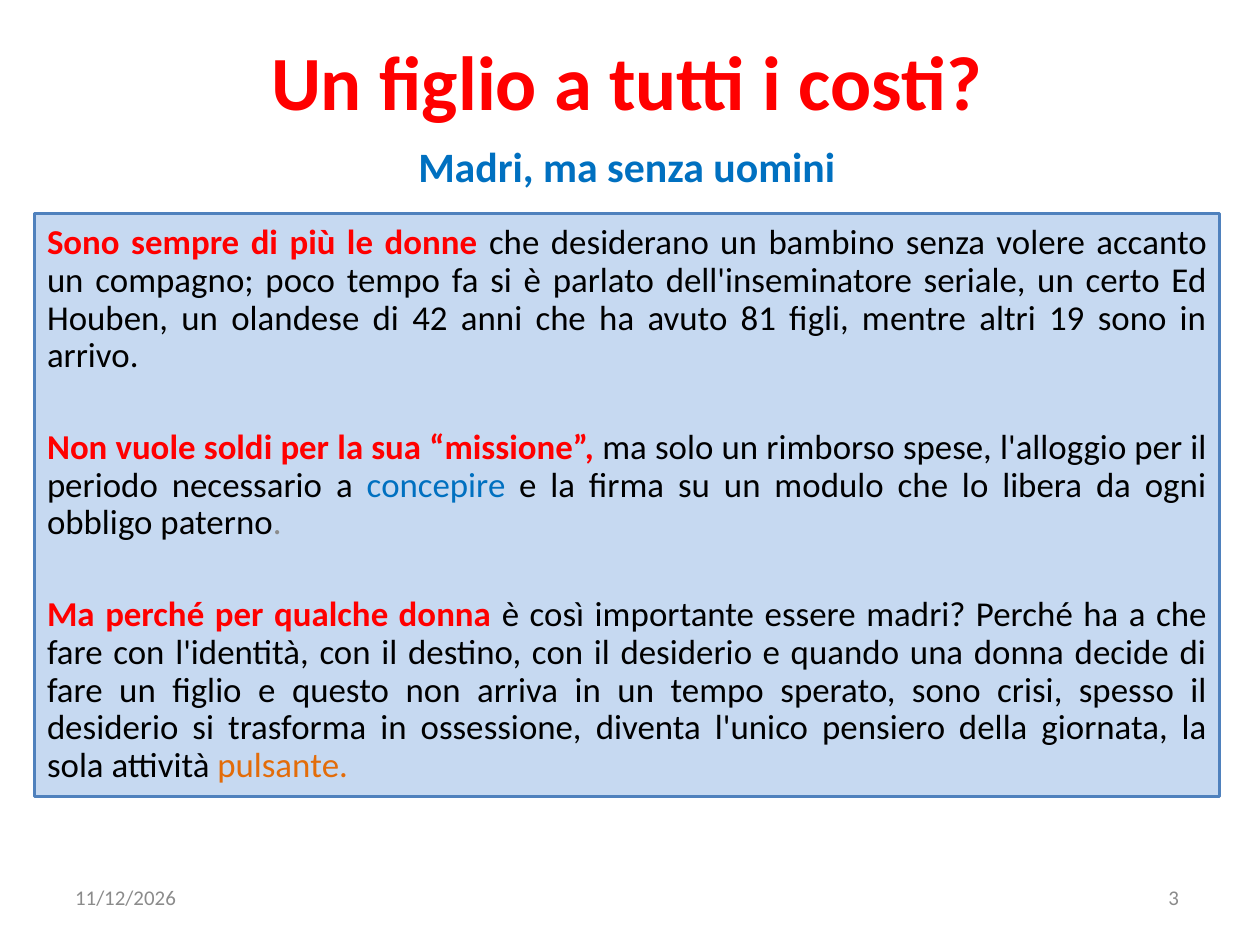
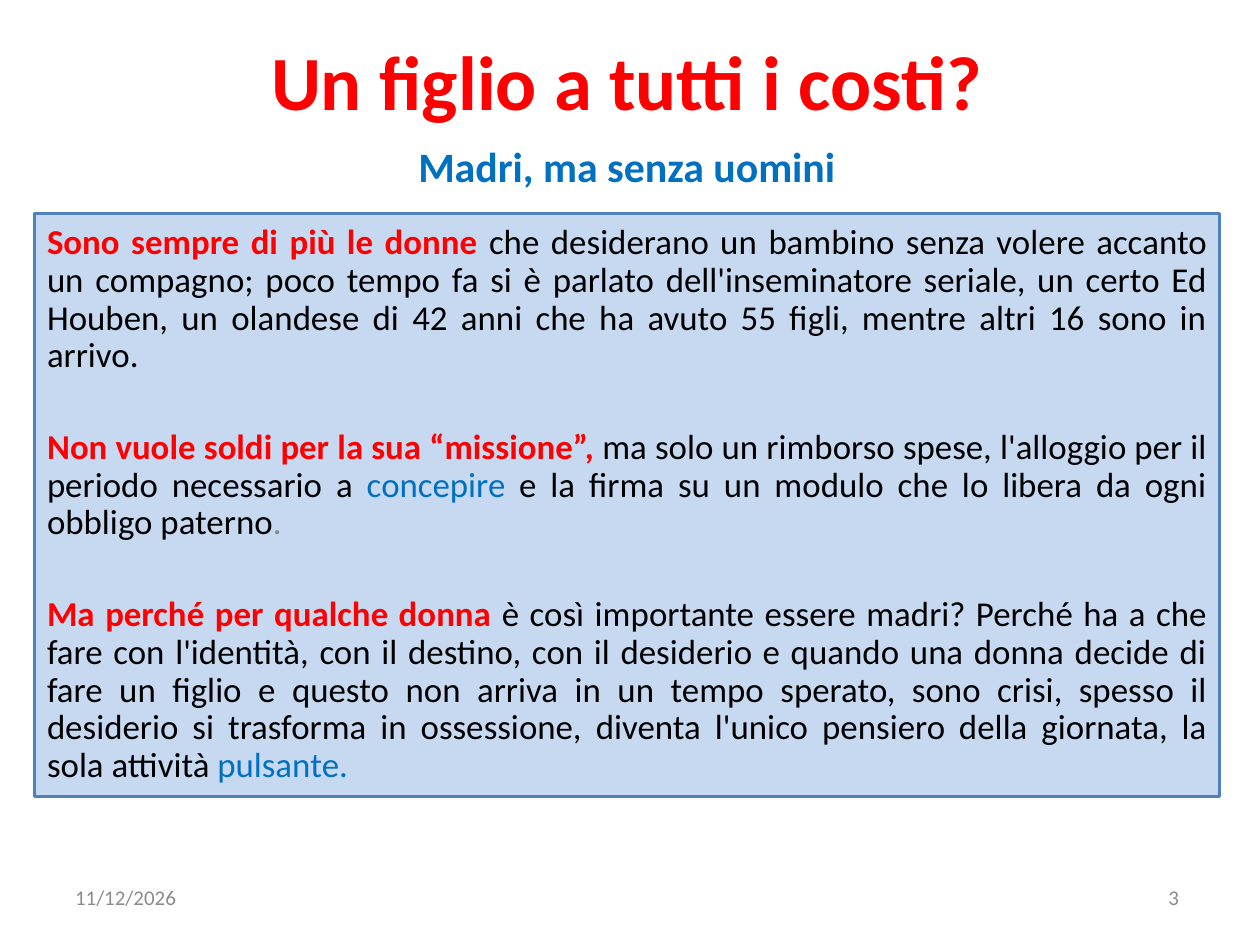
81: 81 -> 55
19: 19 -> 16
pulsante colour: orange -> blue
